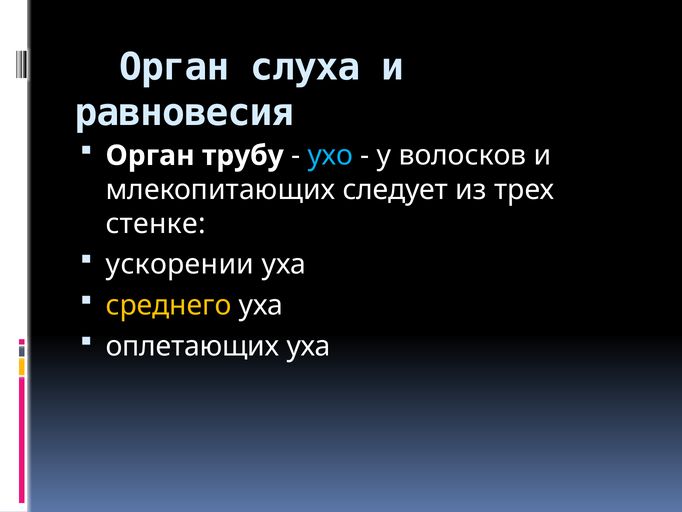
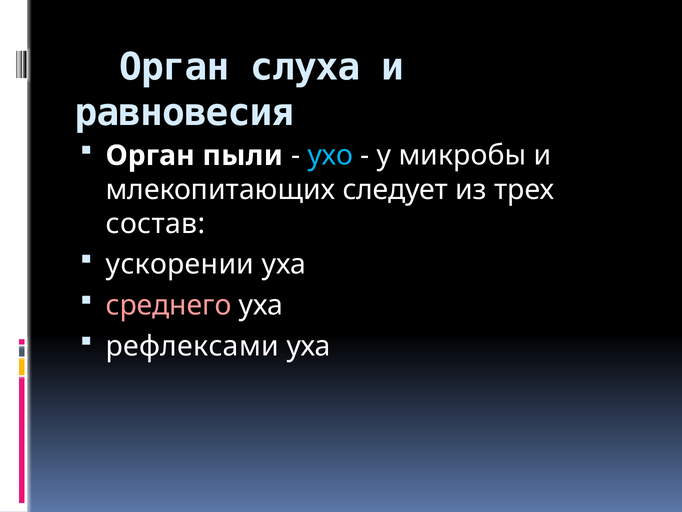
трубу: трубу -> пыли
волосков: волосков -> микробы
стенке: стенке -> состав
среднего colour: yellow -> pink
оплетающих: оплетающих -> рефлексами
